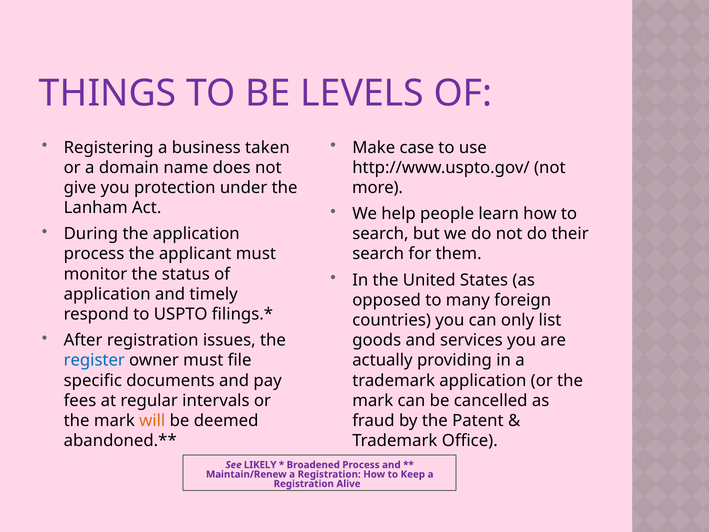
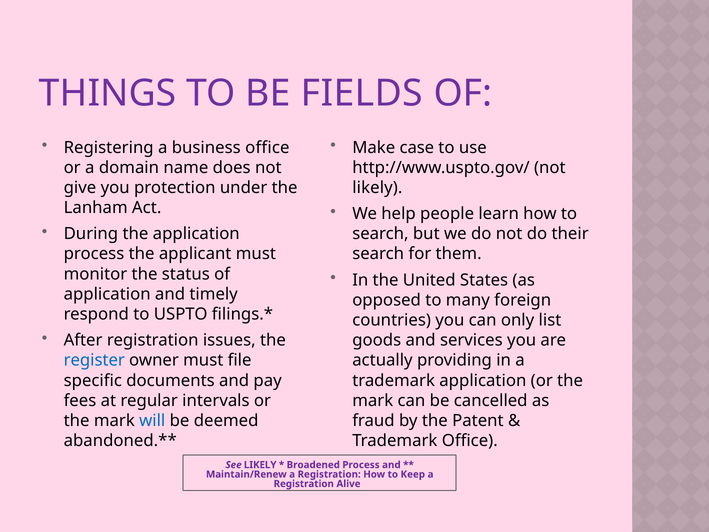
LEVELS: LEVELS -> FIELDS
business taken: taken -> office
more at (378, 188): more -> likely
will colour: orange -> blue
